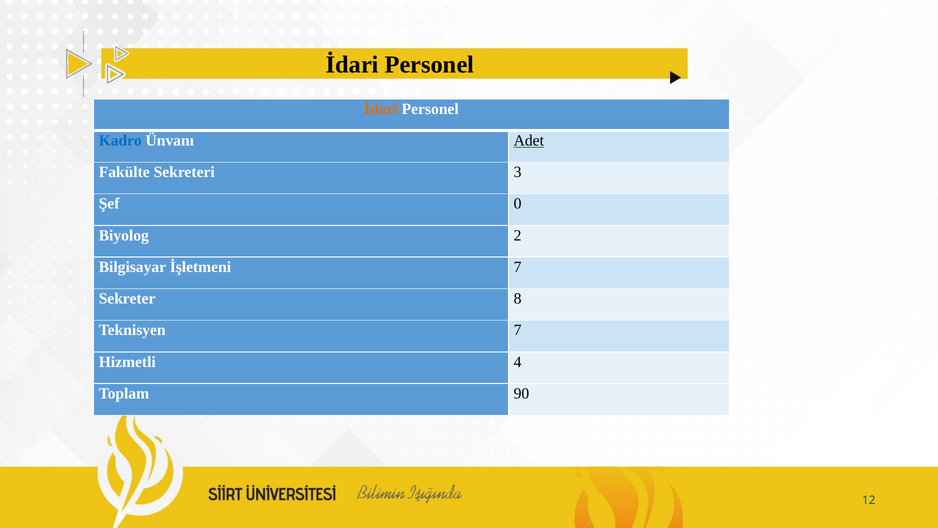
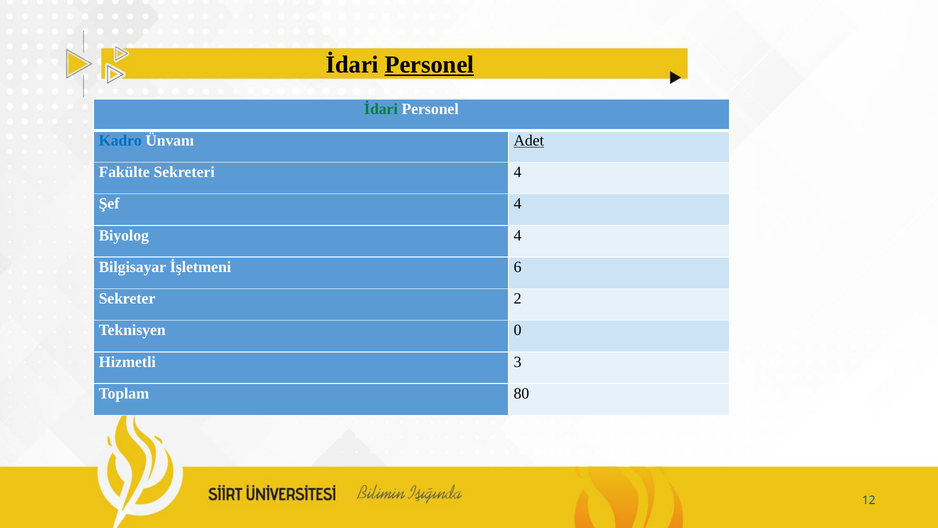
Personel at (429, 65) underline: none -> present
İdari at (381, 109) colour: orange -> green
Sekreteri 3: 3 -> 4
Şef 0: 0 -> 4
Biyolog 2: 2 -> 4
İşletmeni 7: 7 -> 6
8: 8 -> 2
Teknisyen 7: 7 -> 0
4: 4 -> 3
90: 90 -> 80
